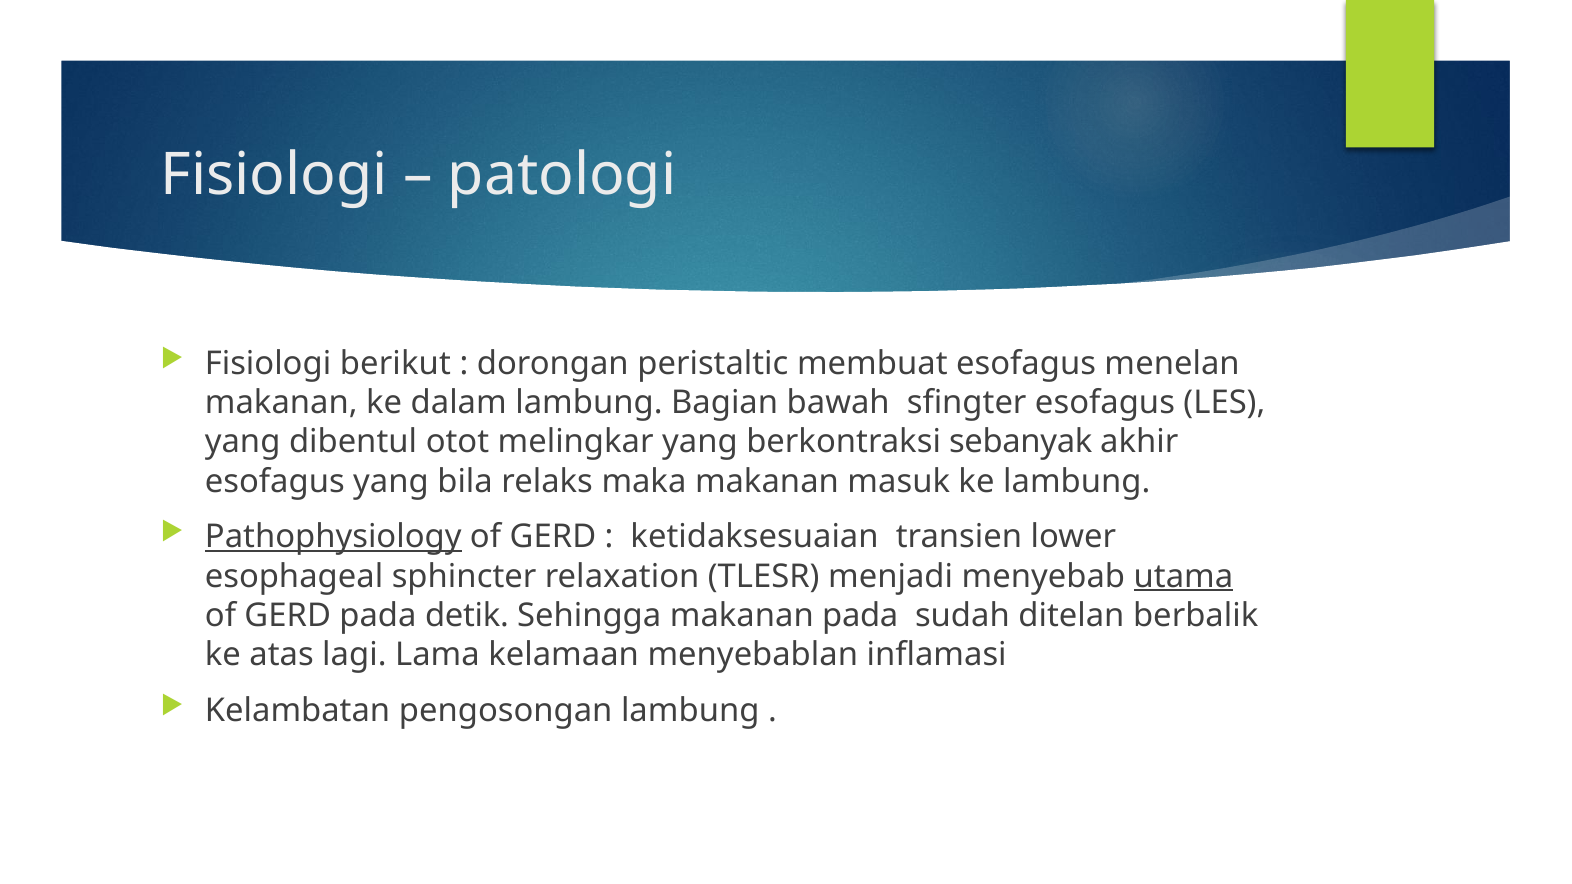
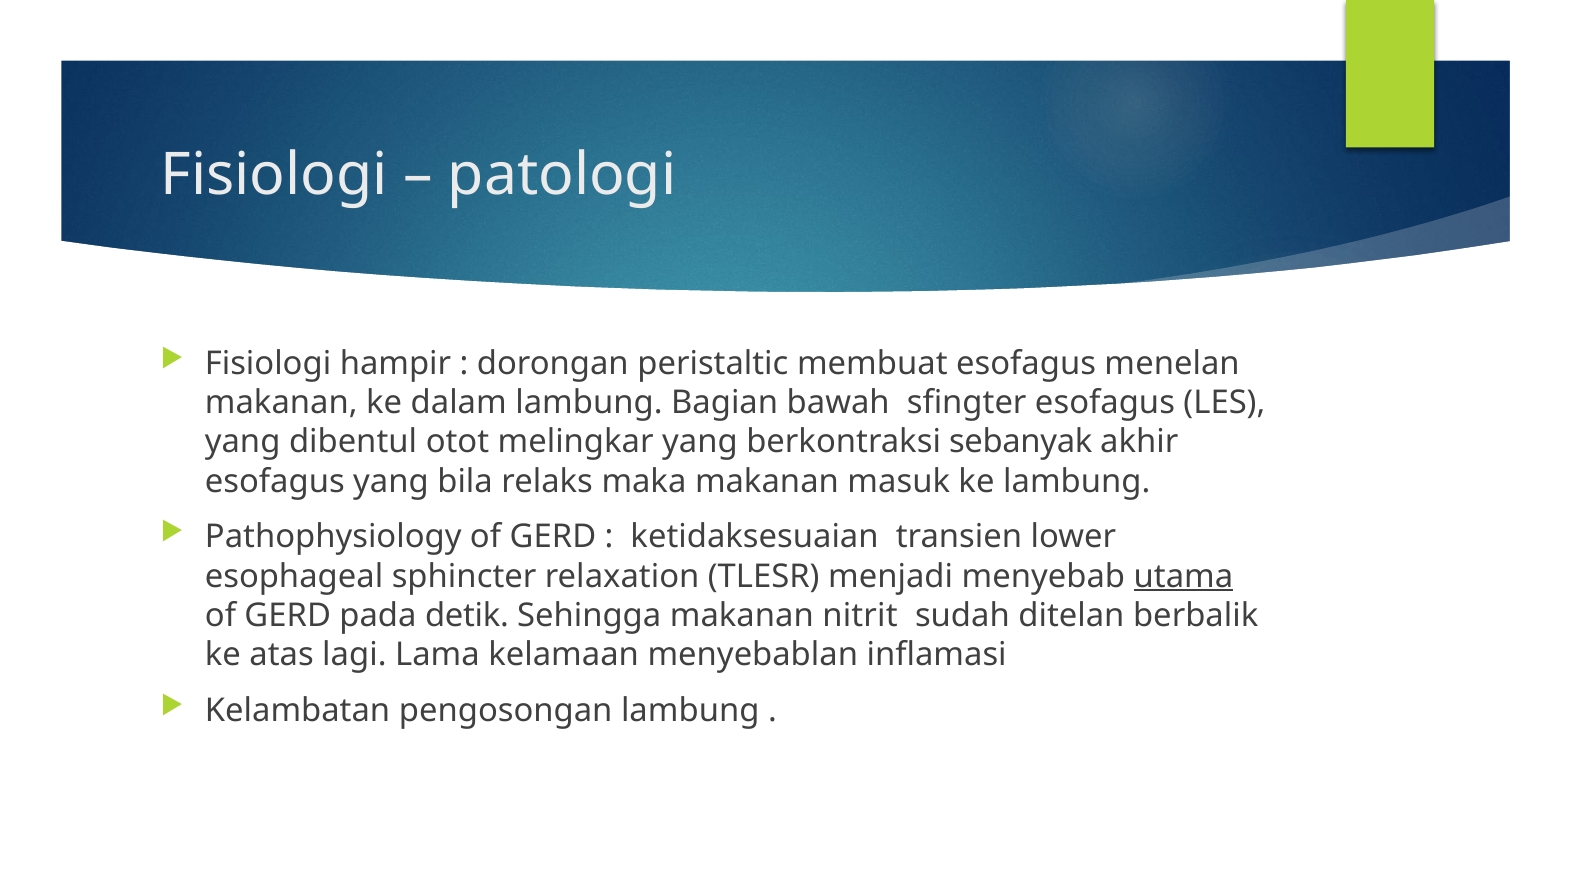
berikut: berikut -> hampir
Pathophysiology underline: present -> none
makanan pada: pada -> nitrit
